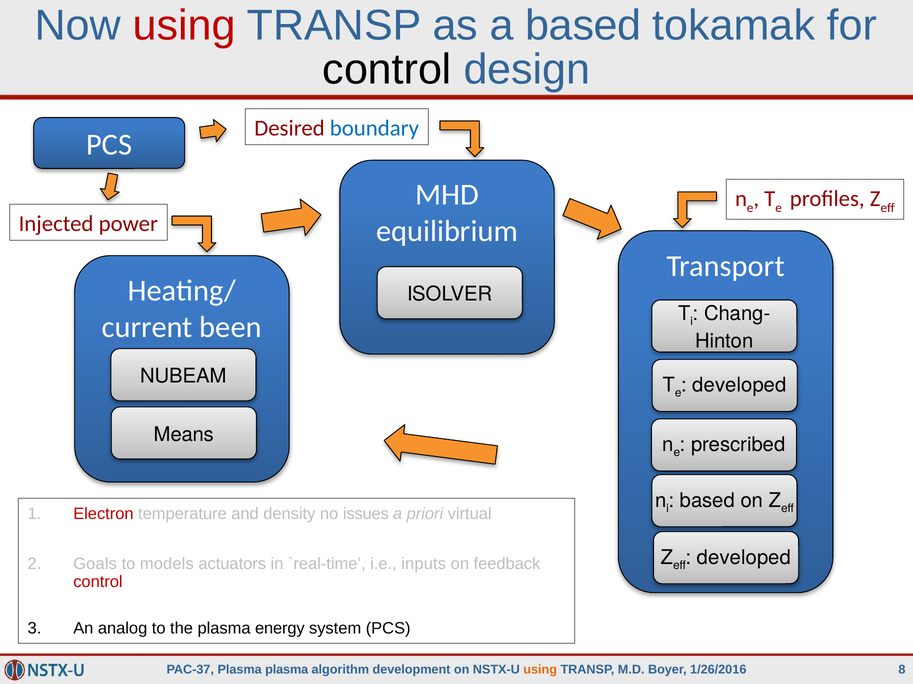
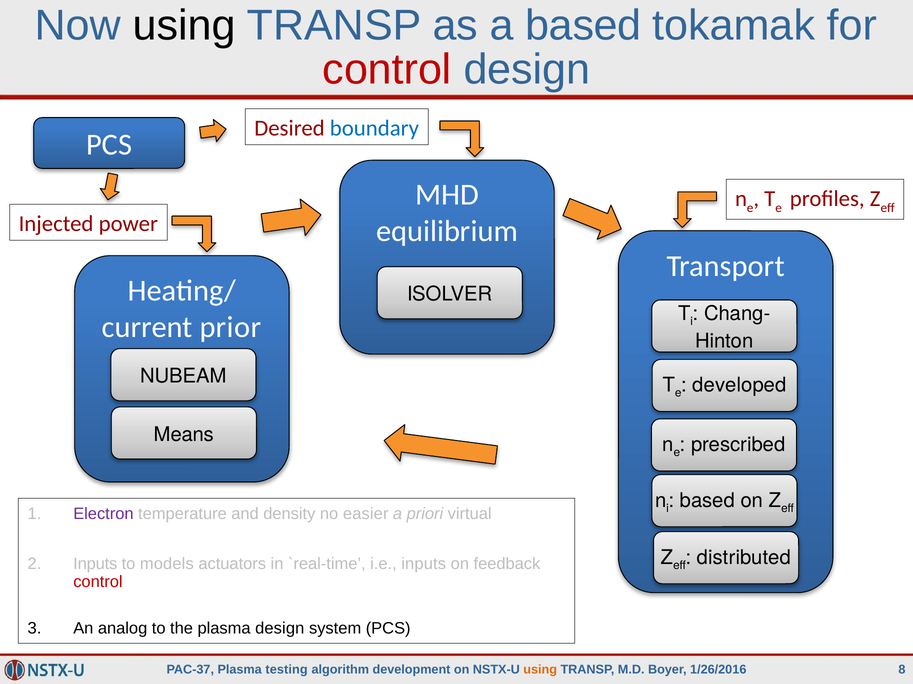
using at (184, 25) colour: red -> black
control at (387, 69) colour: black -> red
been: been -> prior
Electron colour: red -> purple
issues: issues -> easier
developed at (744, 558): developed -> distributed
Goals at (95, 565): Goals -> Inputs
plasma energy: energy -> design
Plasma plasma: plasma -> testing
